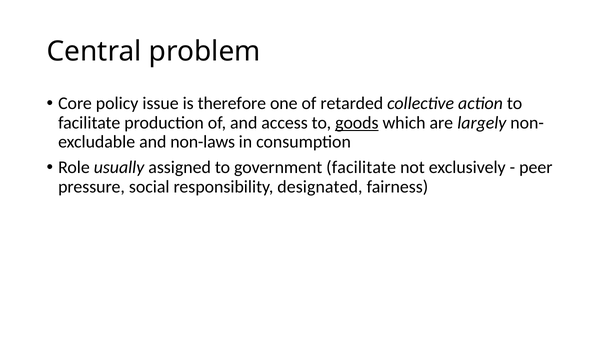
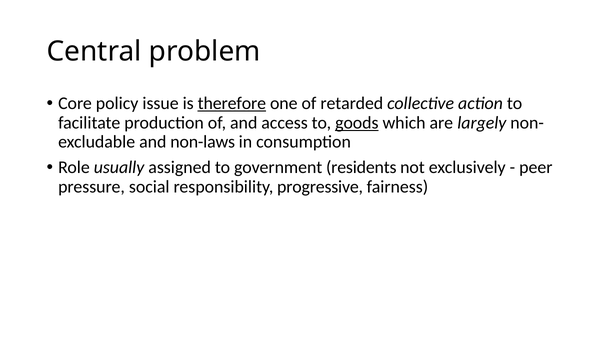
therefore underline: none -> present
government facilitate: facilitate -> residents
designated: designated -> progressive
